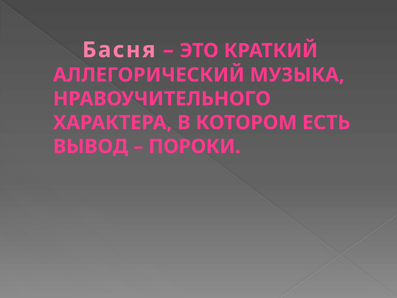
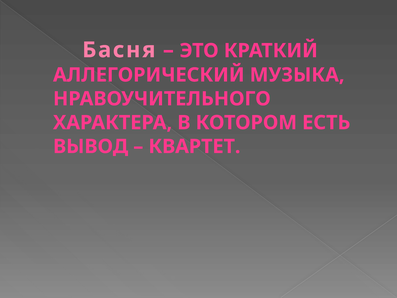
ПОРОКИ: ПОРОКИ -> КВАРТЕТ
